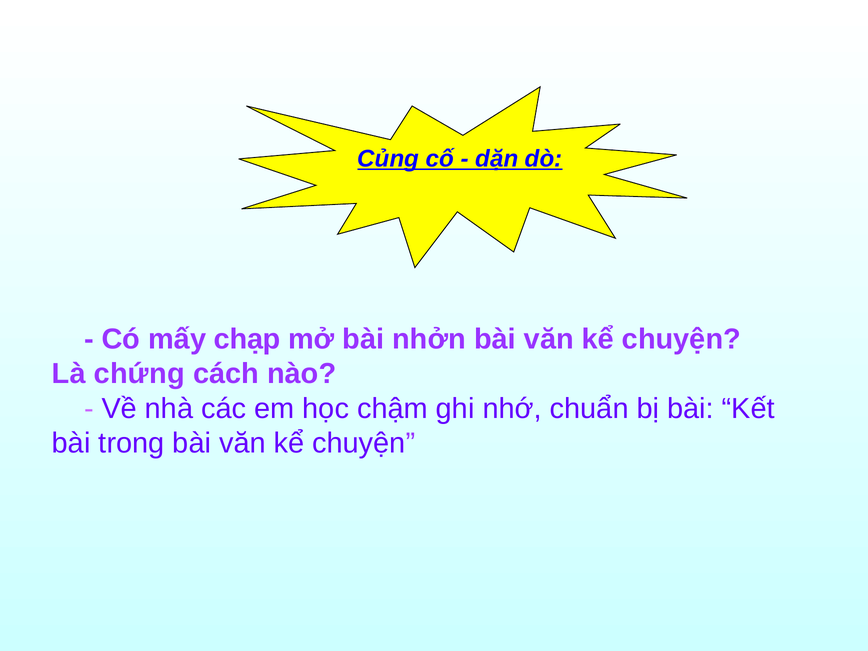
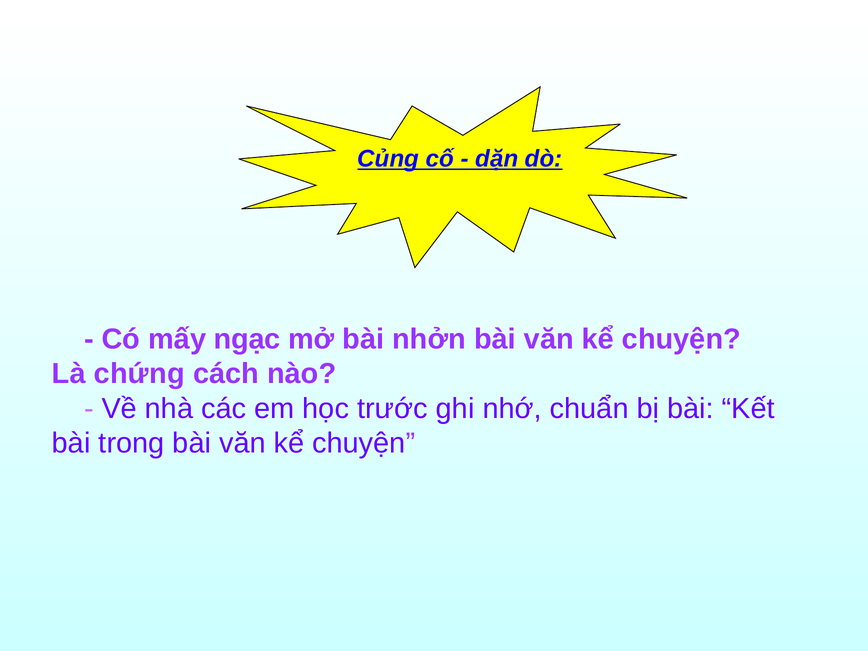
chạp: chạp -> ngạc
chậm: chậm -> trước
